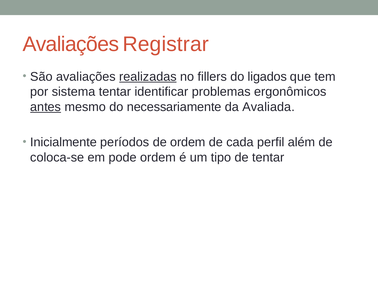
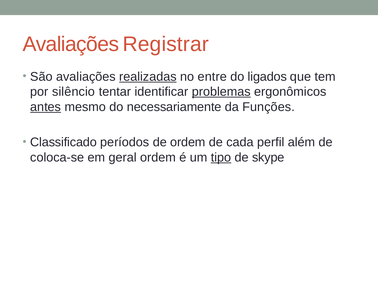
fillers: fillers -> entre
sistema: sistema -> silêncio
problemas underline: none -> present
Avaliada: Avaliada -> Funções
Inicialmente: Inicialmente -> Classificado
pode: pode -> geral
tipo underline: none -> present
de tentar: tentar -> skype
